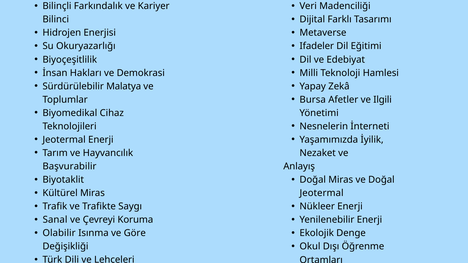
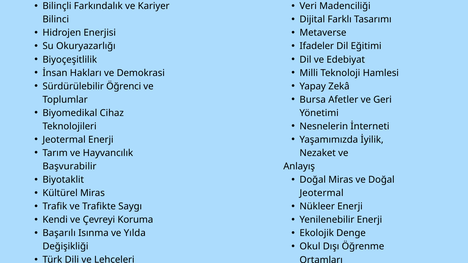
Malatya: Malatya -> Öğrenci
Ilgili: Ilgili -> Geri
Sanal: Sanal -> Kendi
Olabilir: Olabilir -> Başarılı
Göre: Göre -> Yılda
